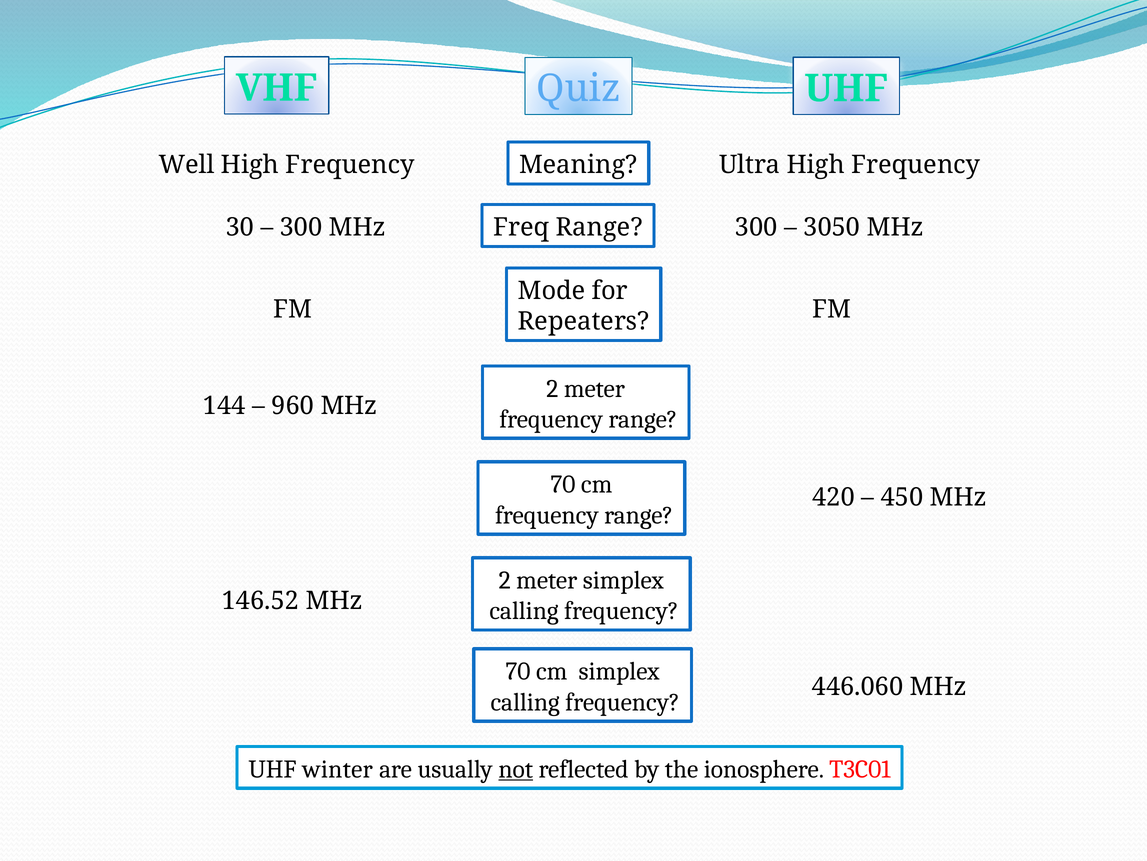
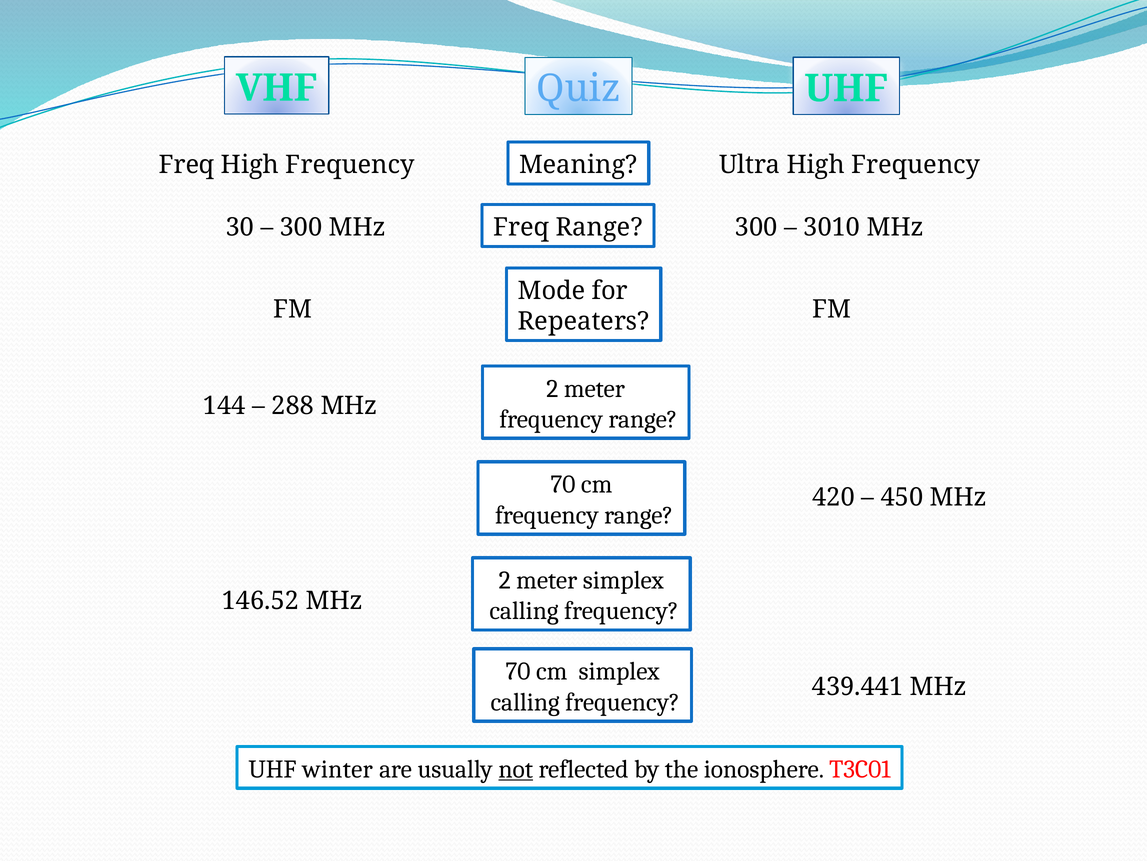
Well at (187, 165): Well -> Freq
3050: 3050 -> 3010
960: 960 -> 288
446.060: 446.060 -> 439.441
